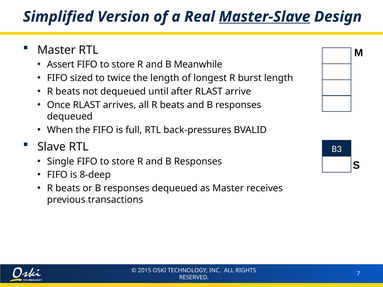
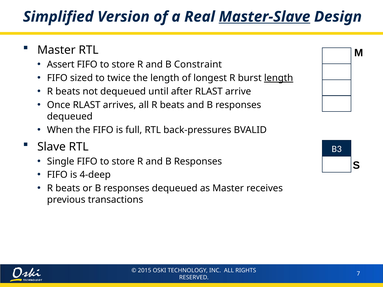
Meanwhile: Meanwhile -> Constraint
length at (279, 78) underline: none -> present
8-deep: 8-deep -> 4-deep
